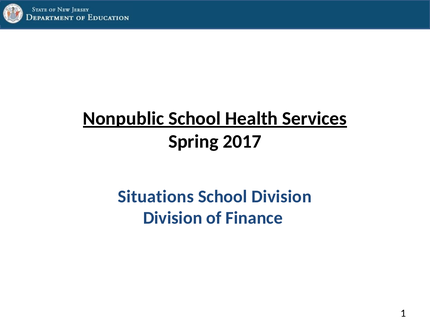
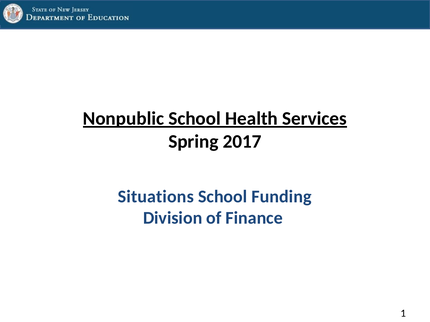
School Division: Division -> Funding
